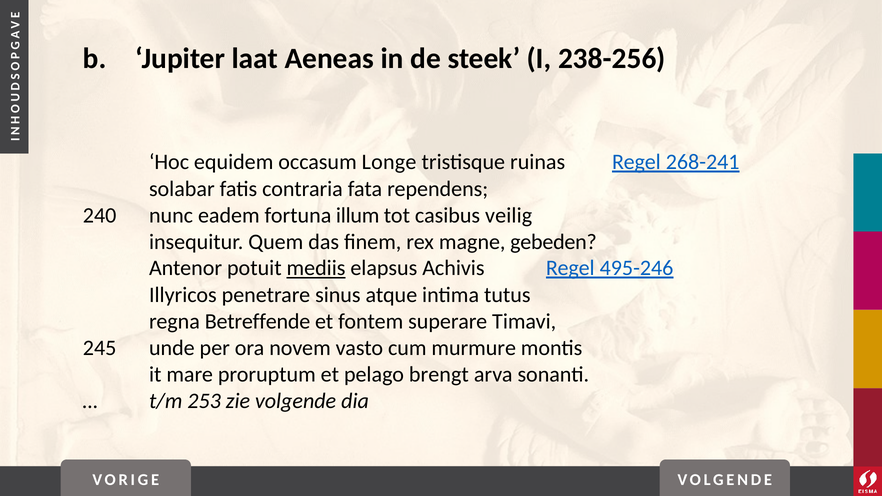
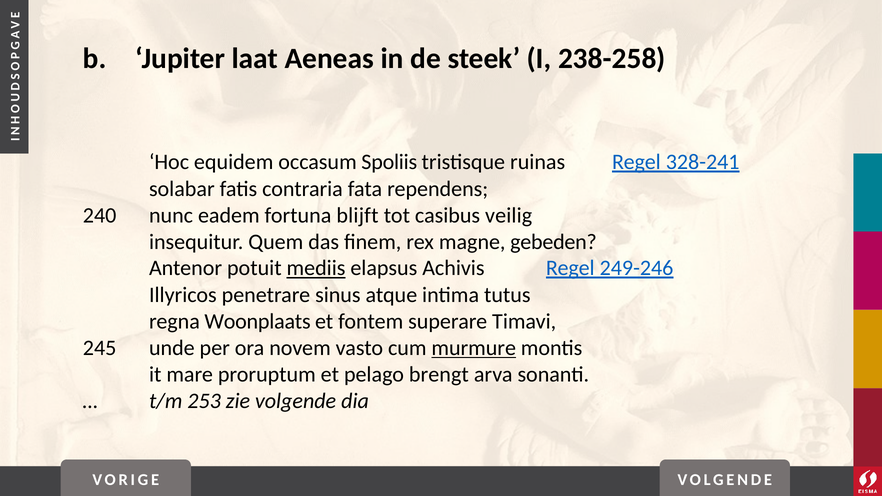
238-256: 238-256 -> 238-258
Longe: Longe -> Spoliis
268-241: 268-241 -> 328-241
illum: illum -> blijft
495-246: 495-246 -> 249-246
Betreffende: Betreffende -> Woonplaats
murmure underline: none -> present
